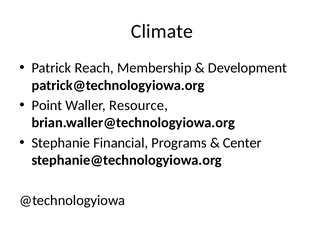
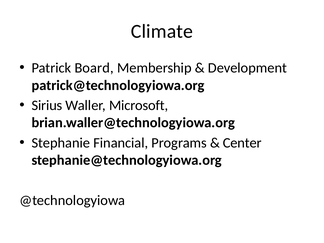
Reach: Reach -> Board
Point: Point -> Sirius
Resource: Resource -> Microsoft
